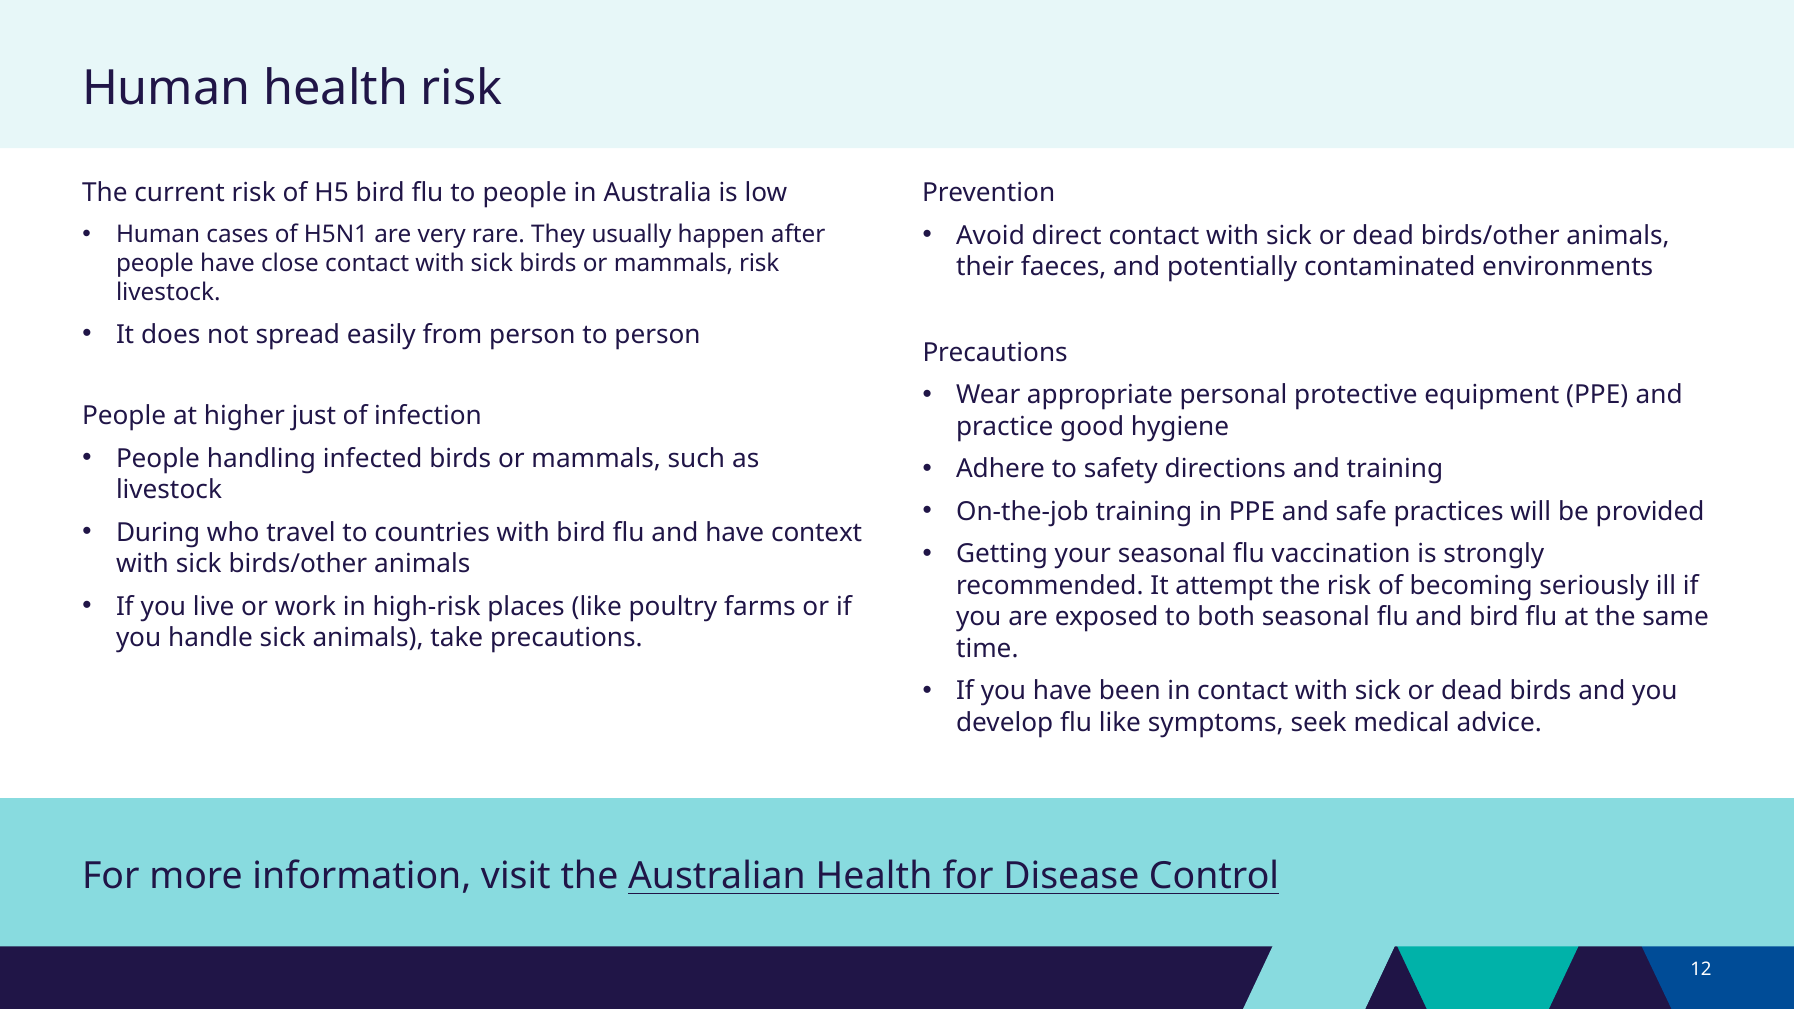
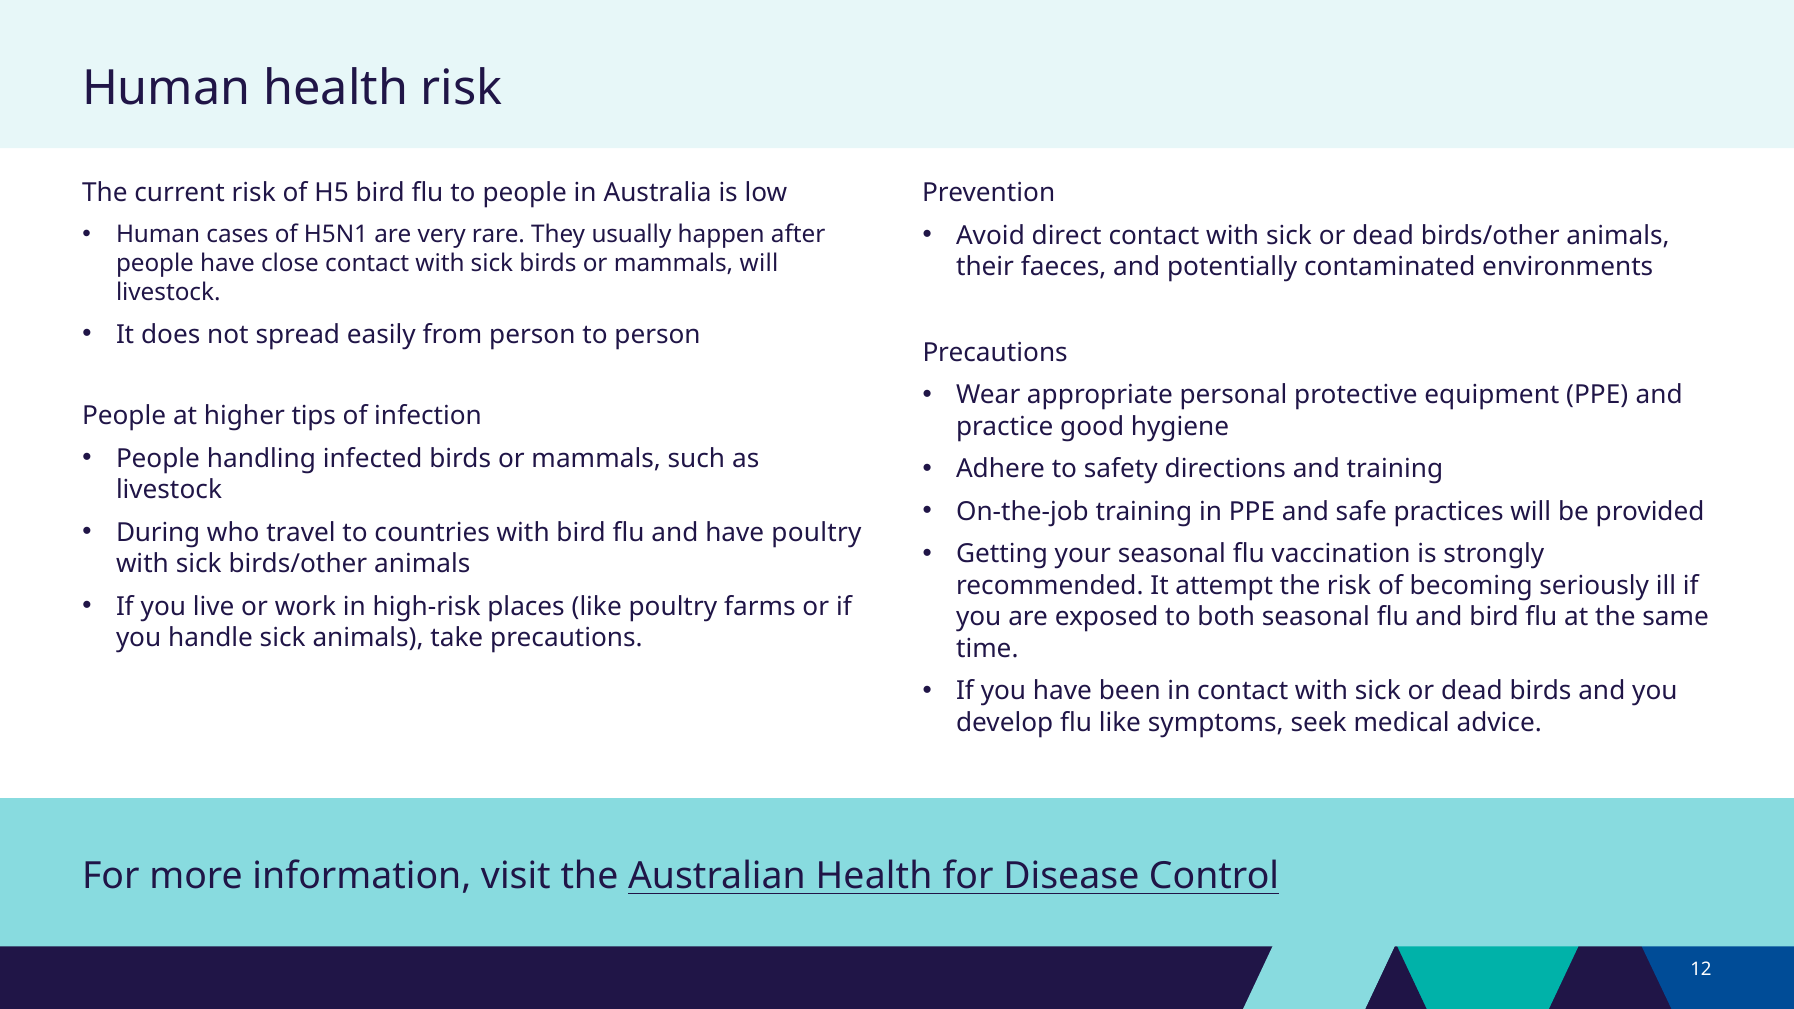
mammals risk: risk -> will
just: just -> tips
have context: context -> poultry
